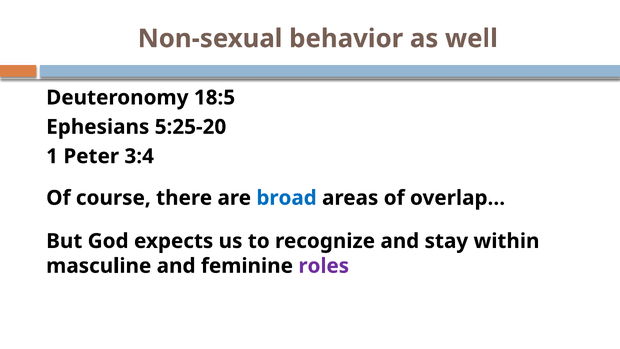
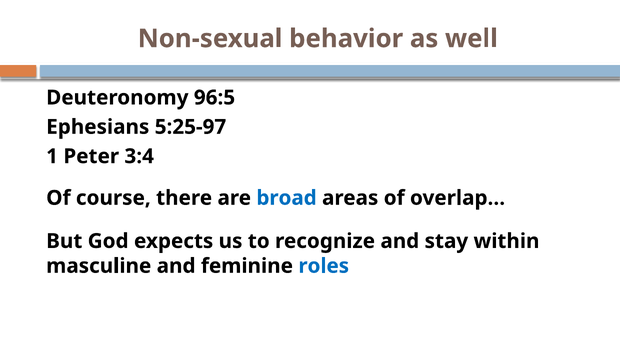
18:5: 18:5 -> 96:5
5:25-20: 5:25-20 -> 5:25-97
roles colour: purple -> blue
